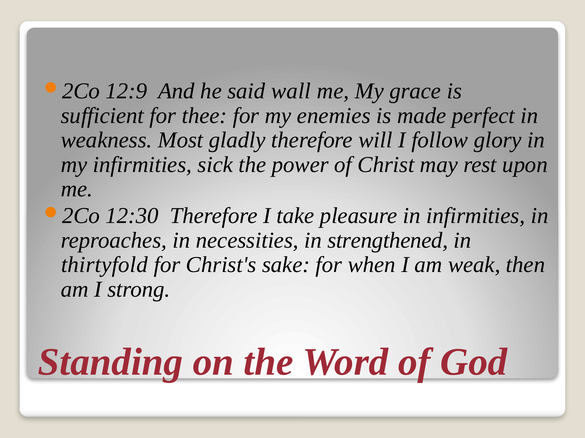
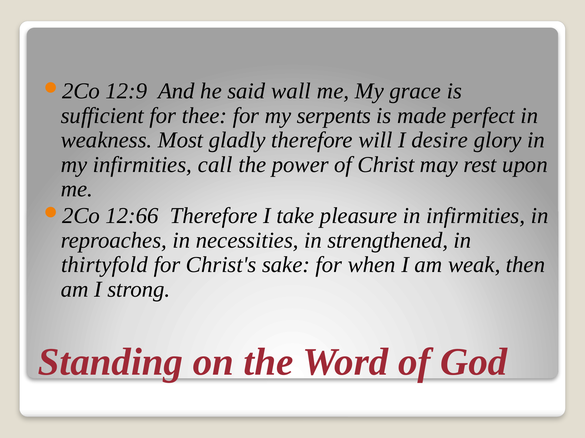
enemies: enemies -> serpents
follow: follow -> desire
sick: sick -> call
12:30: 12:30 -> 12:66
